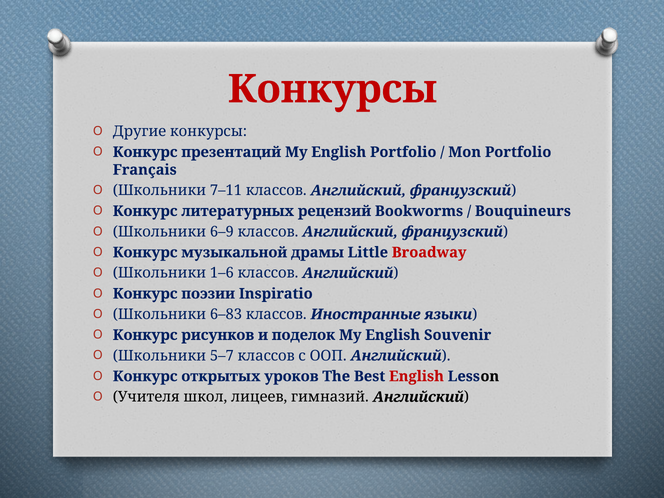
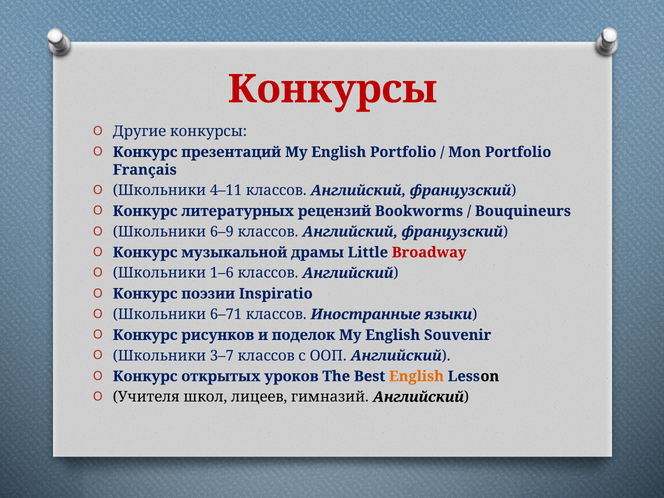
7–11: 7–11 -> 4–11
6–83: 6–83 -> 6–71
5–7: 5–7 -> 3–7
English at (416, 376) colour: red -> orange
